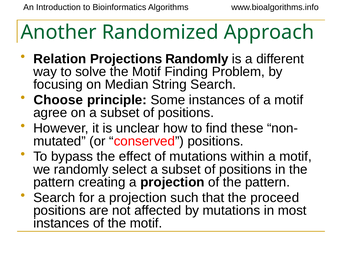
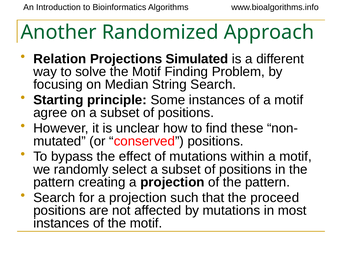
Projections Randomly: Randomly -> Simulated
Choose: Choose -> Starting
